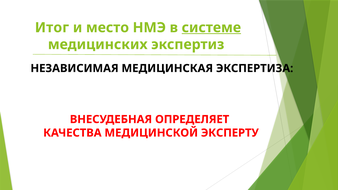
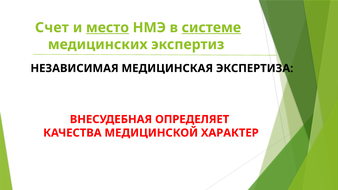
Итог: Итог -> Счет
место underline: none -> present
ЭКСПЕРТУ: ЭКСПЕРТУ -> ХАРАКТЕР
